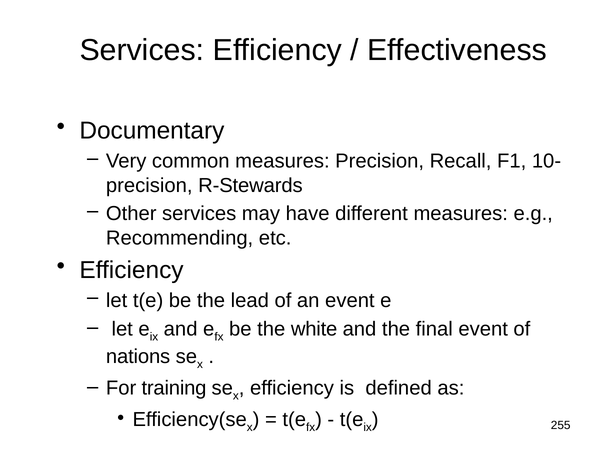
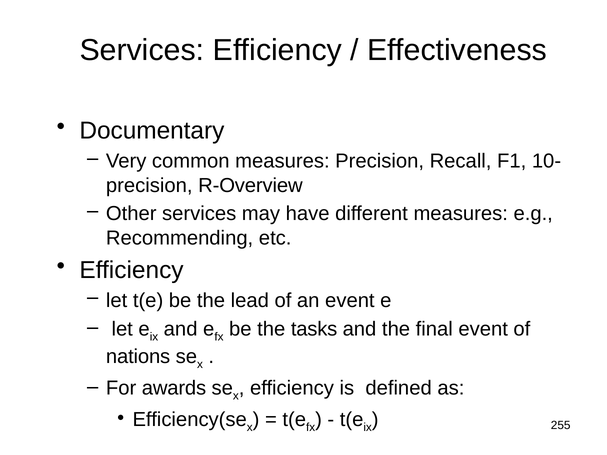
R-Stewards: R-Stewards -> R-Overview
white: white -> tasks
training: training -> awards
